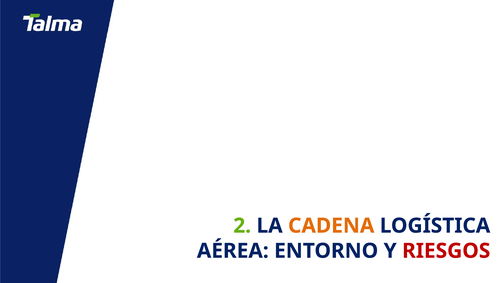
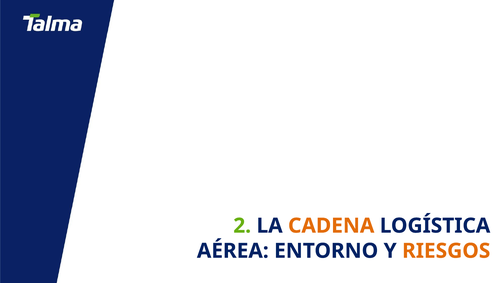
RIESGOS colour: red -> orange
